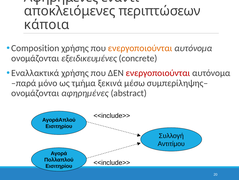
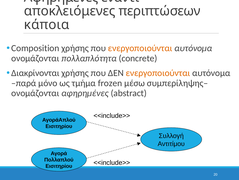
εξειδικευμένες: εξειδικευμένες -> πολλαπλότητα
Εναλλακτικά: Εναλλακτικά -> Διακρίνονται
ενεργοποιούνται at (158, 73) colour: red -> orange
ξεκινά: ξεκινά -> frozen
